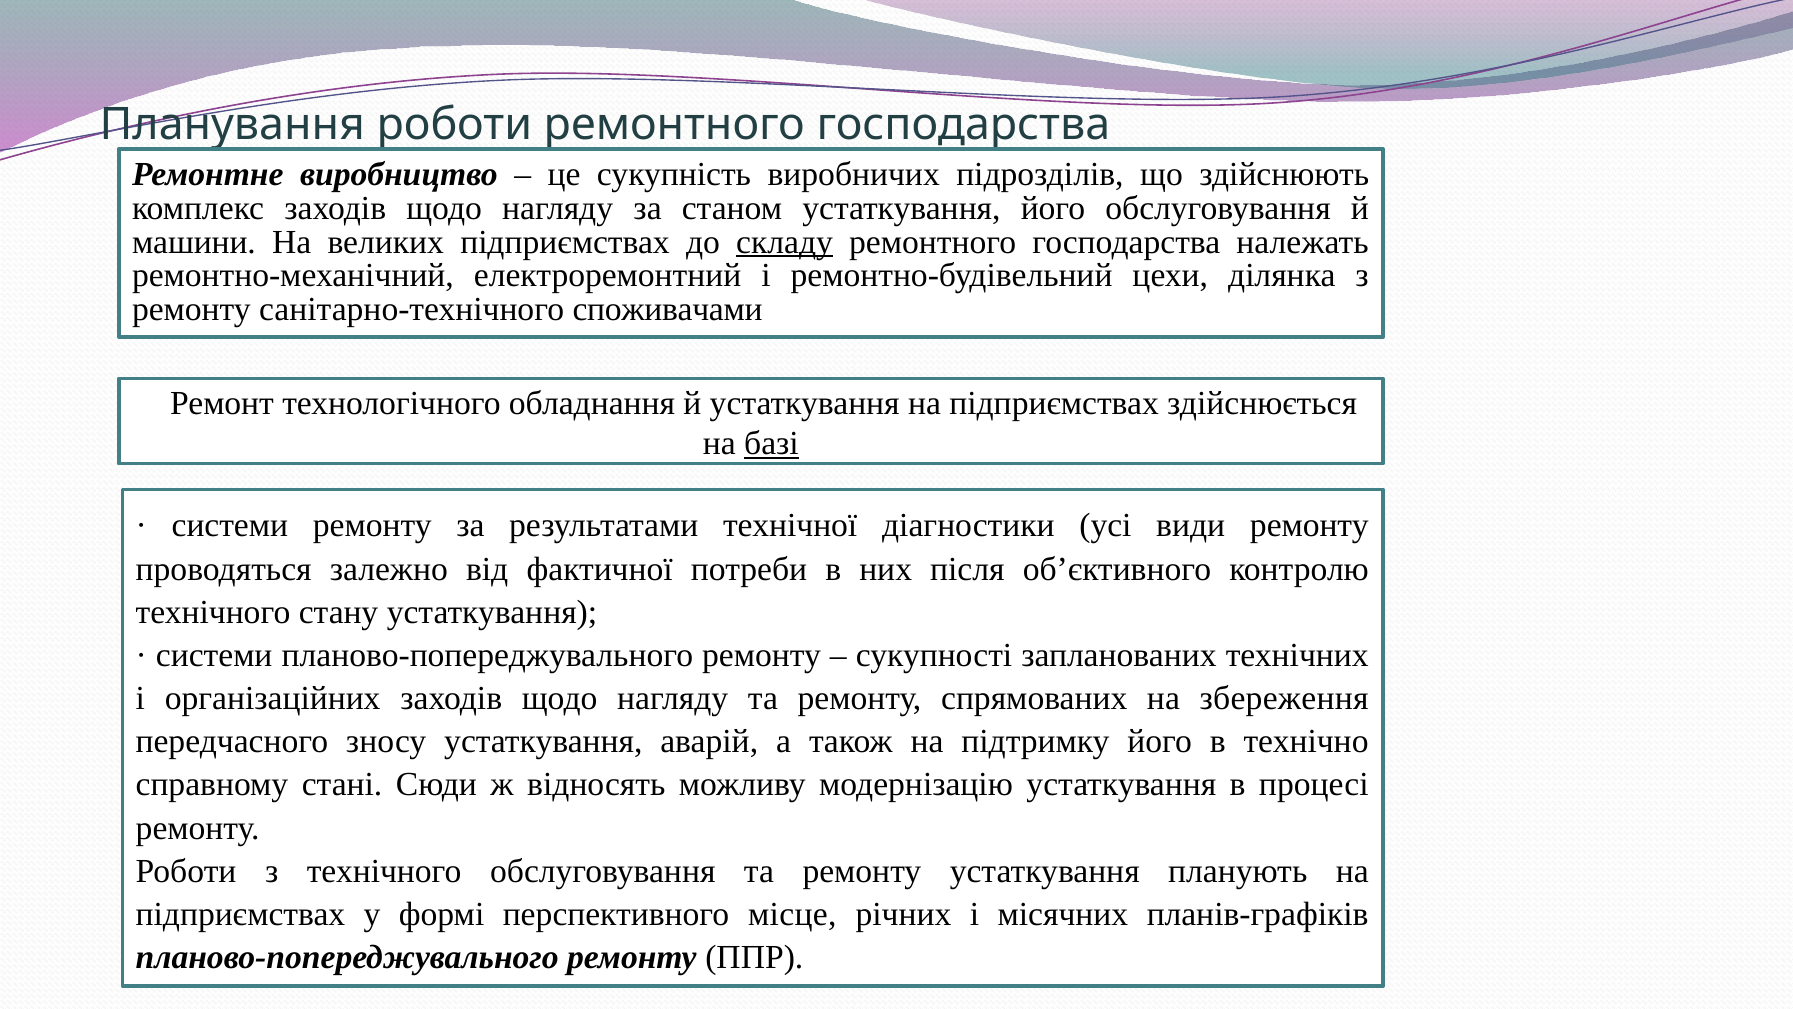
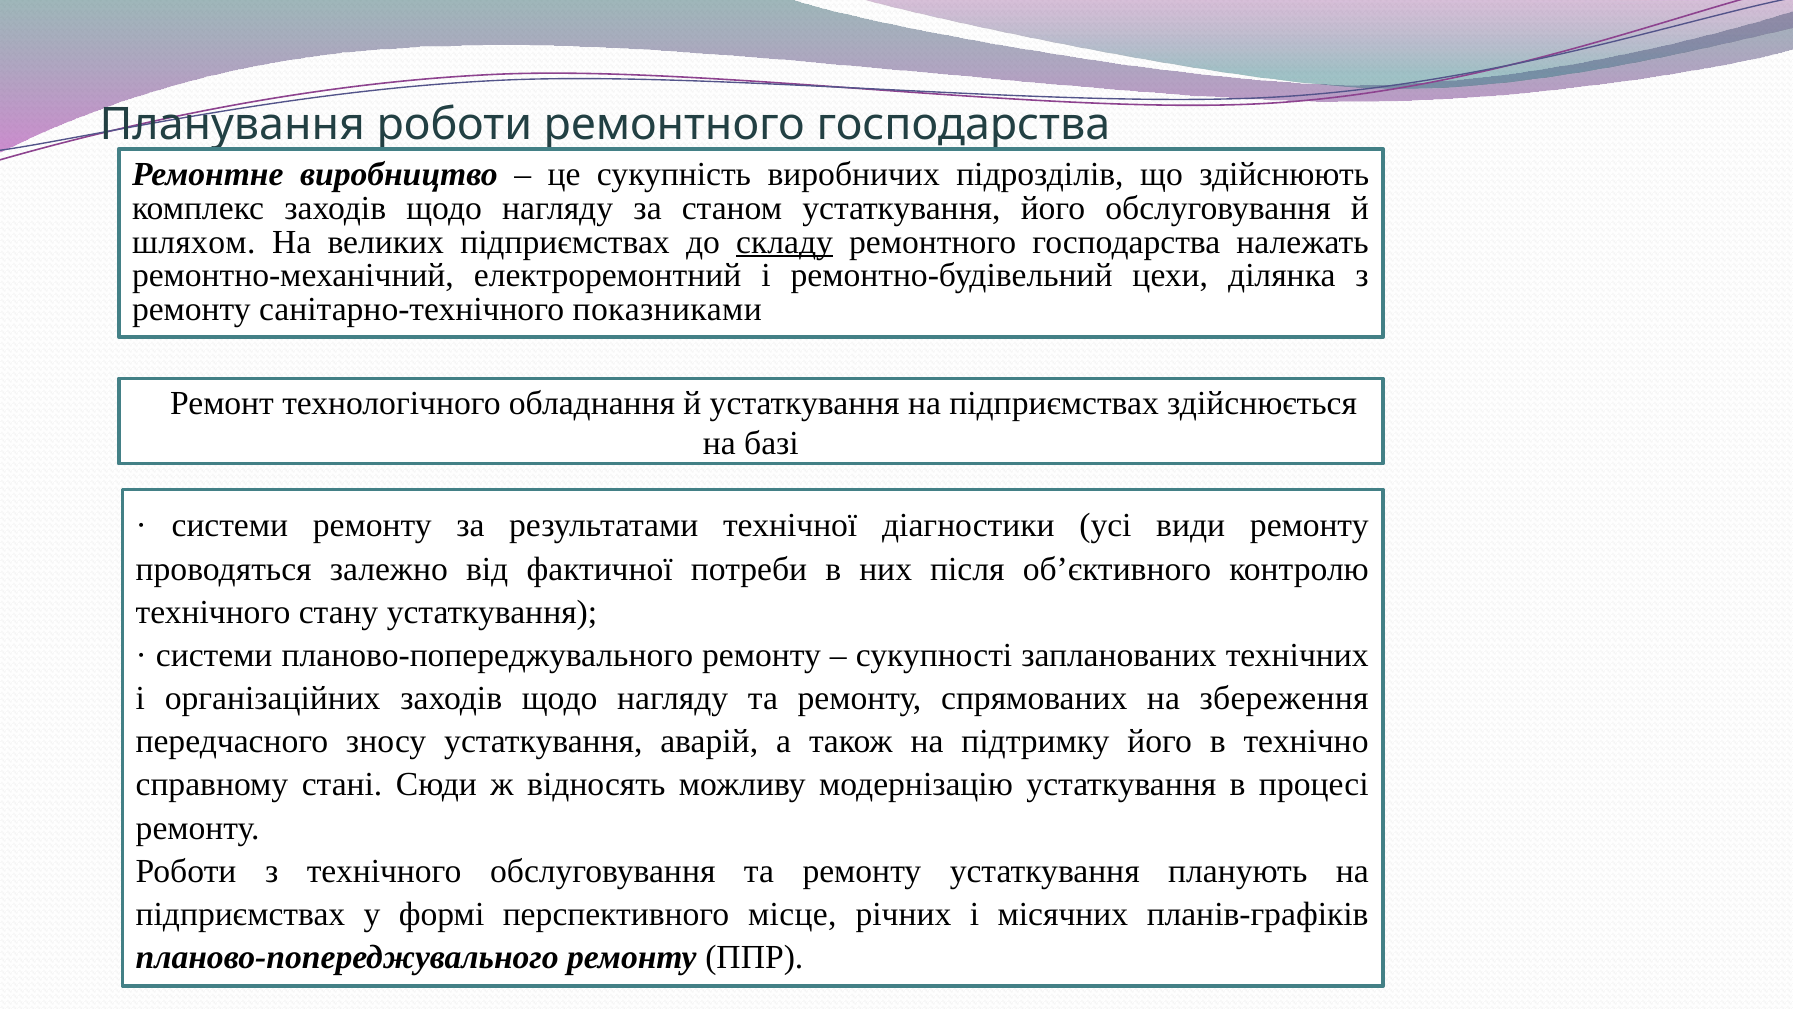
машини: машини -> шляхом
споживачами: споживачами -> показниками
базі underline: present -> none
